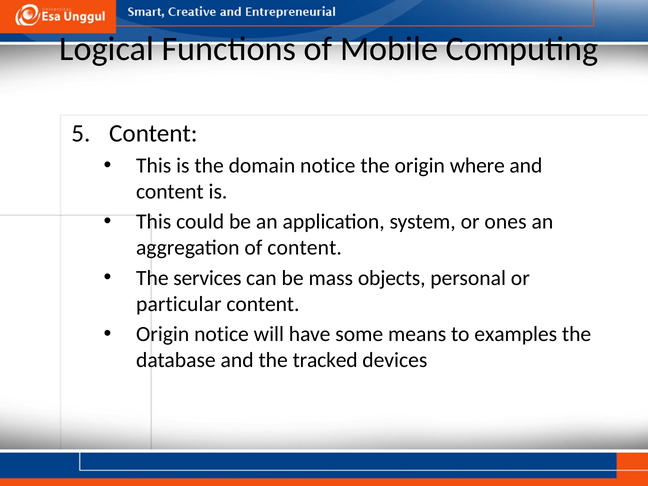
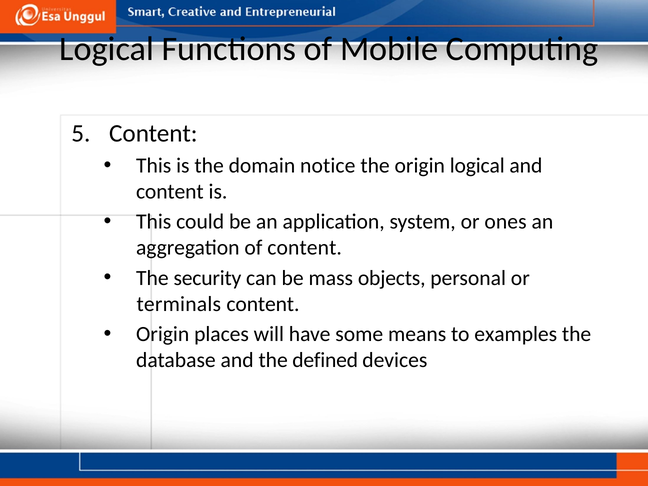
origin where: where -> logical
services: services -> security
particular: particular -> terminals
Origin notice: notice -> places
tracked: tracked -> defined
